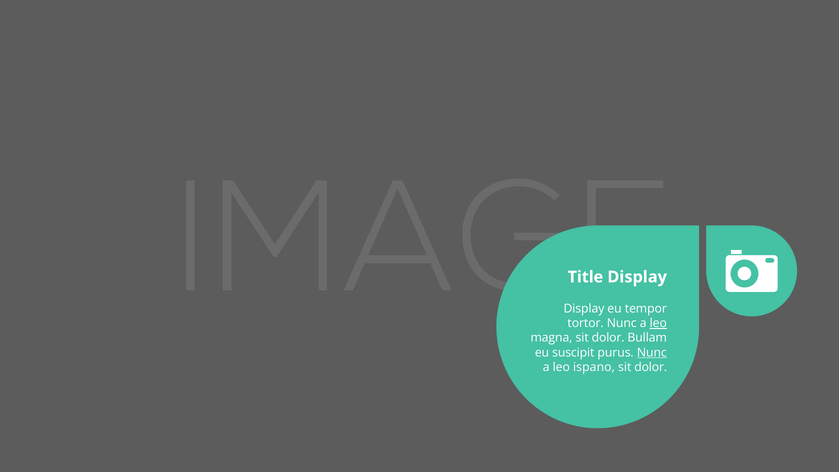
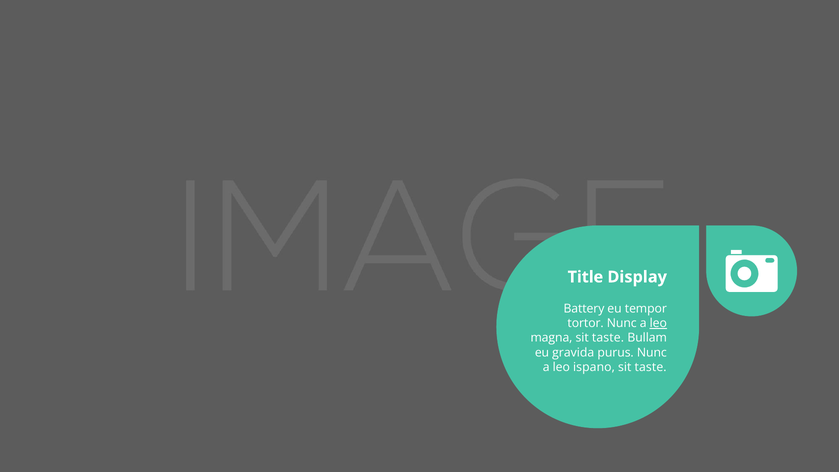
Display at (584, 308): Display -> Battery
magna sit dolor: dolor -> taste
suscipit: suscipit -> gravida
Nunc at (652, 352) underline: present -> none
dolor at (651, 367): dolor -> taste
